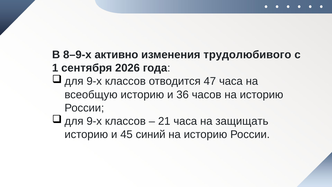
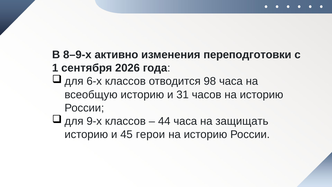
трудолюбивого: трудолюбивого -> переподготовки
9-х at (94, 81): 9-х -> 6-х
47: 47 -> 98
36: 36 -> 31
21: 21 -> 44
синий: синий -> герои
